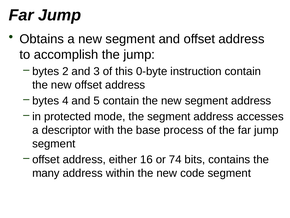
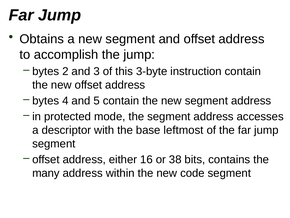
0-byte: 0-byte -> 3-byte
process: process -> leftmost
74: 74 -> 38
